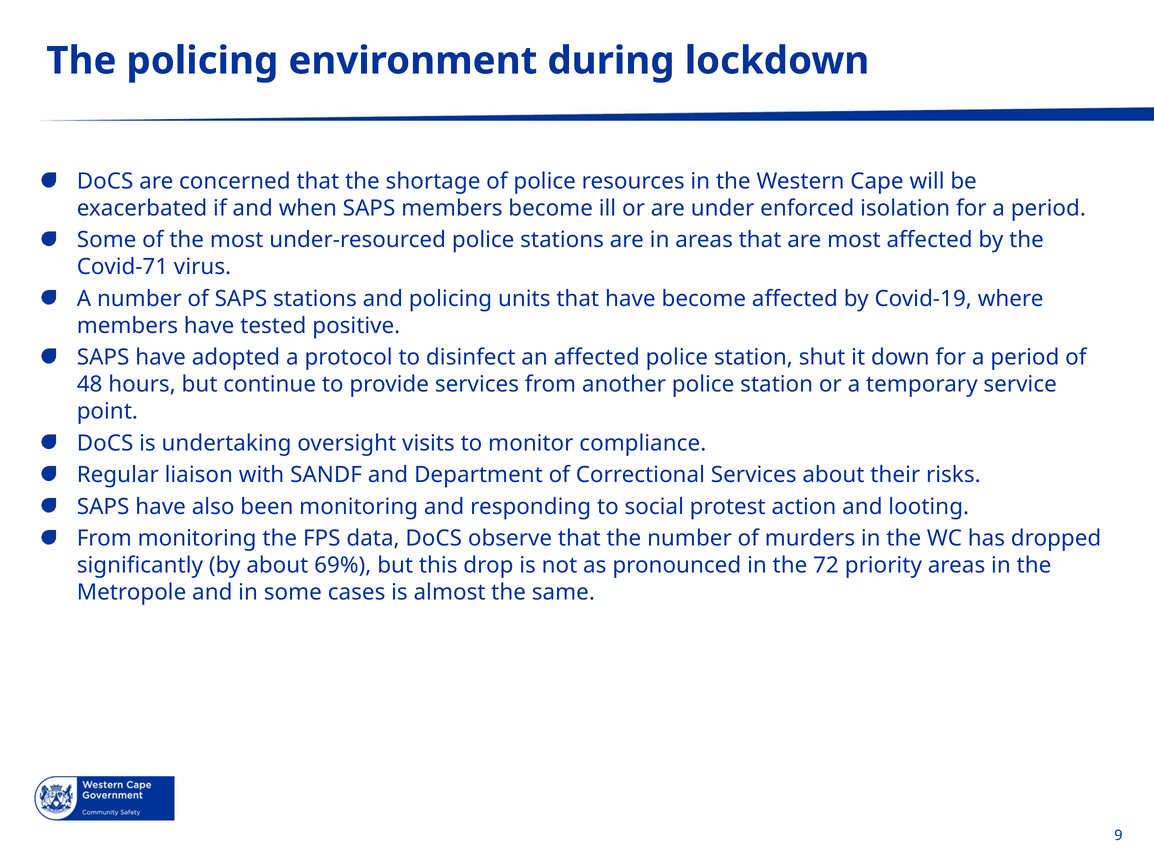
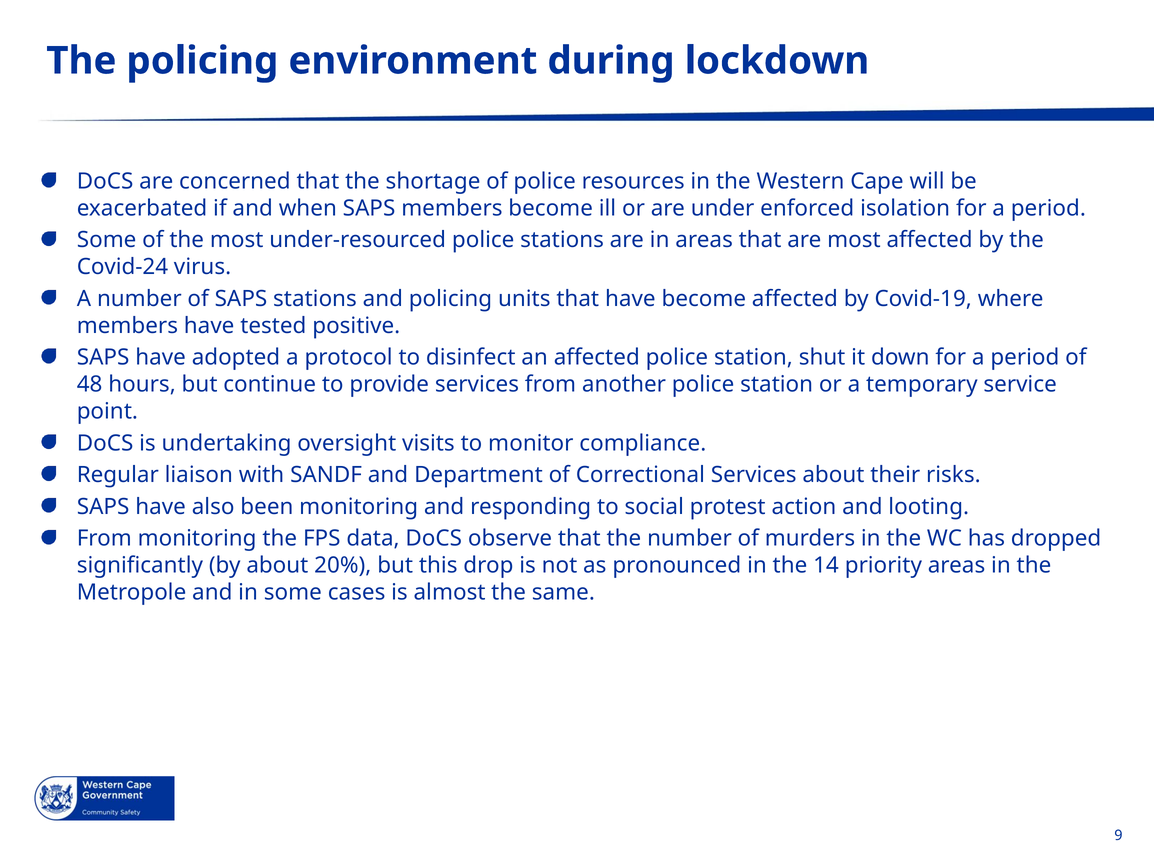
Covid-71: Covid-71 -> Covid-24
69%: 69% -> 20%
72: 72 -> 14
